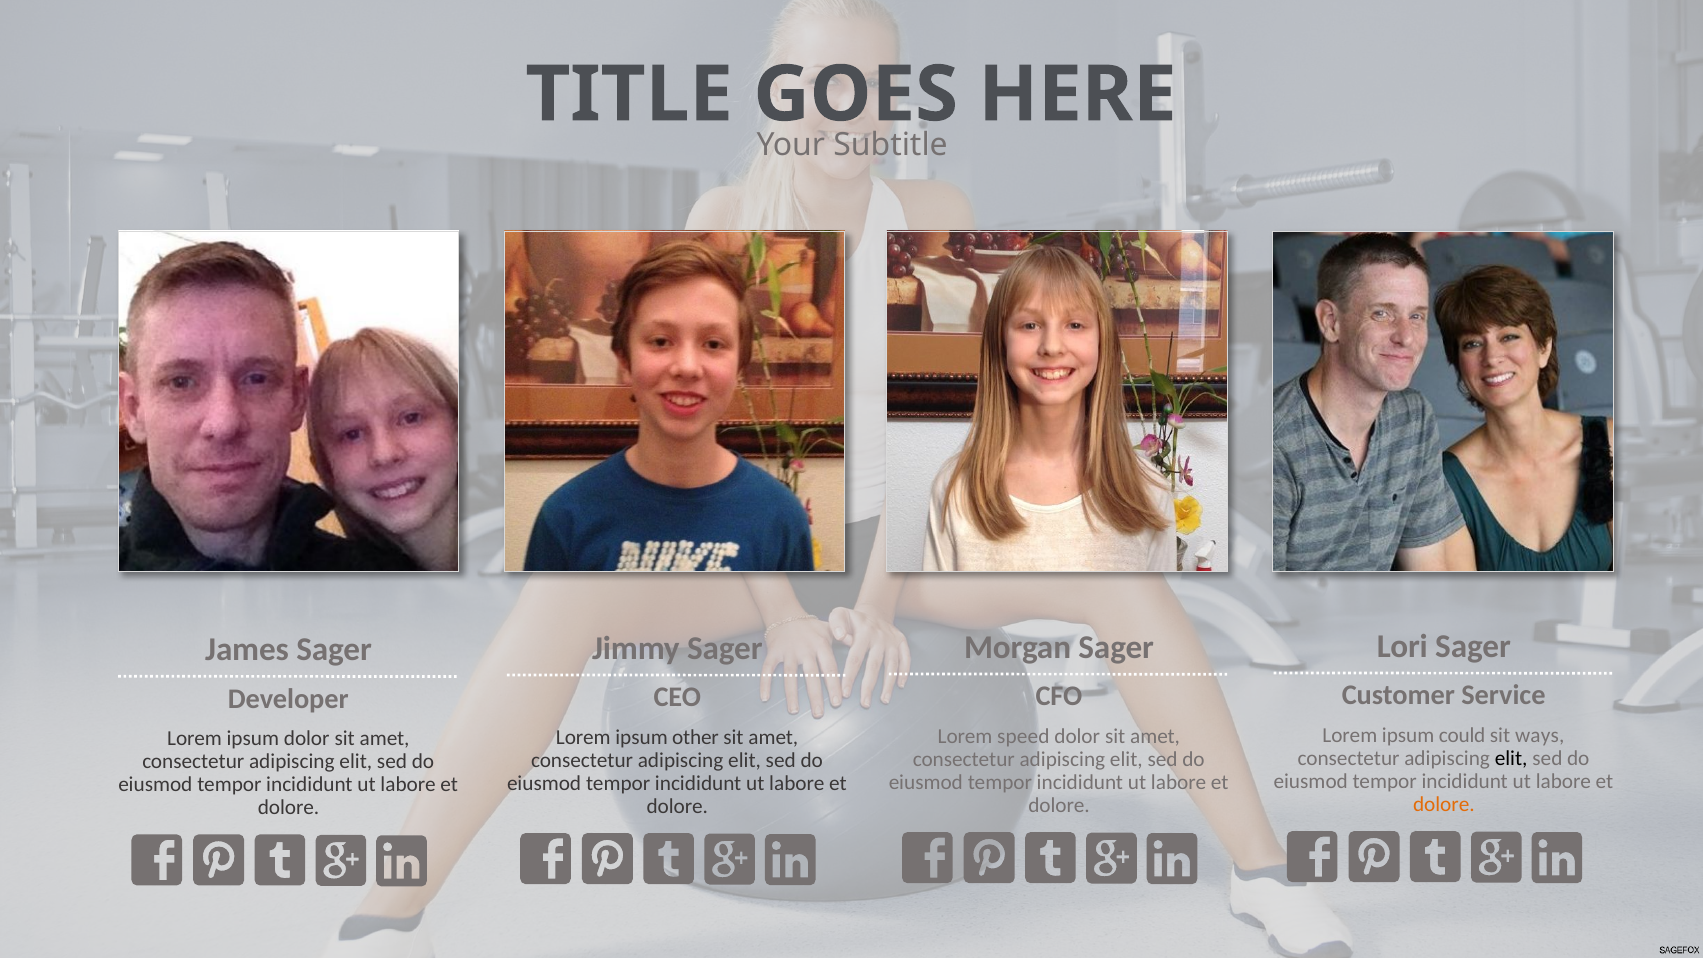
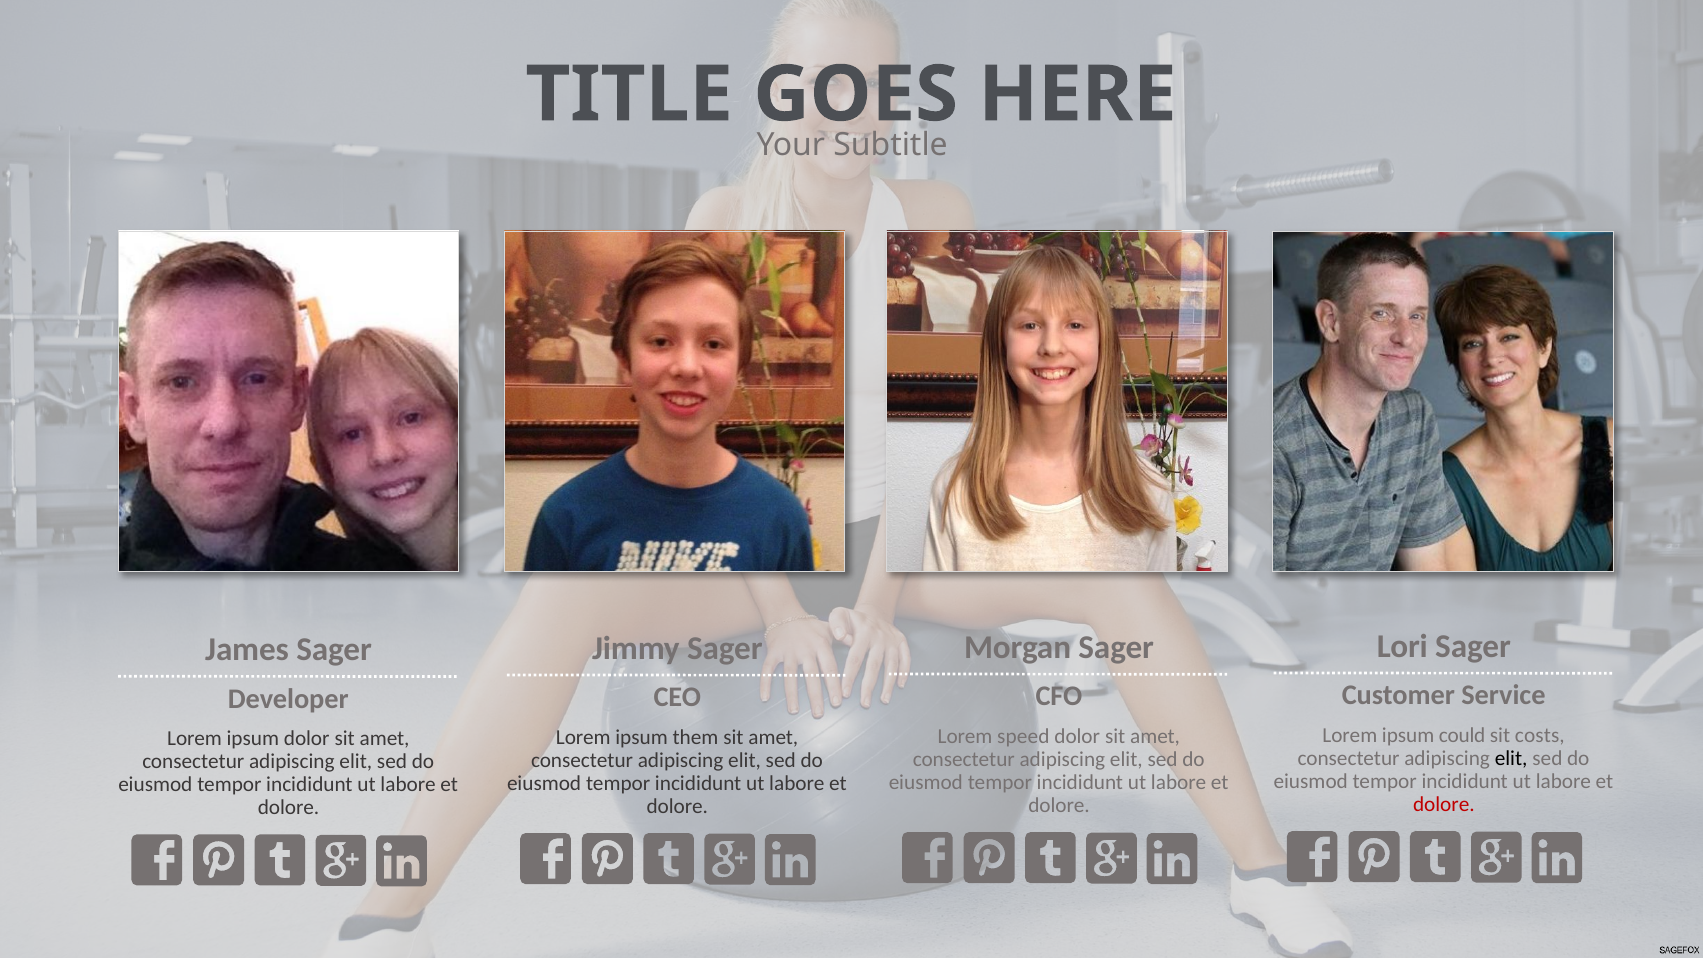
ways: ways -> costs
other: other -> them
dolore at (1444, 805) colour: orange -> red
